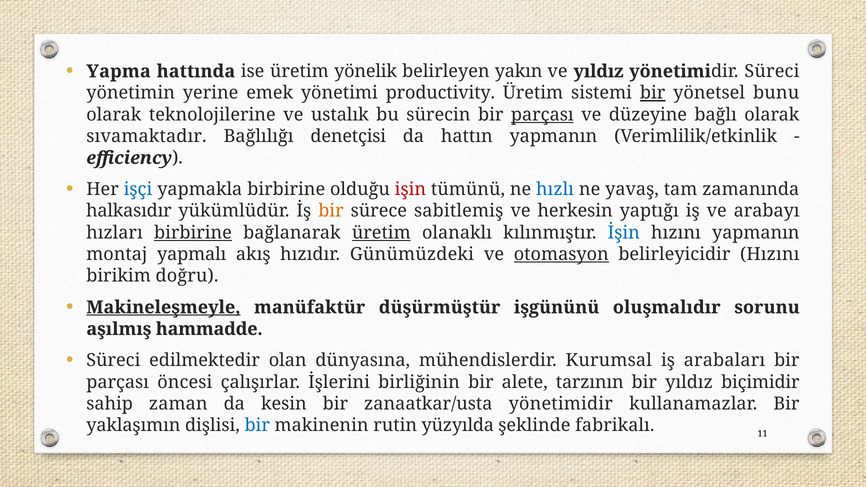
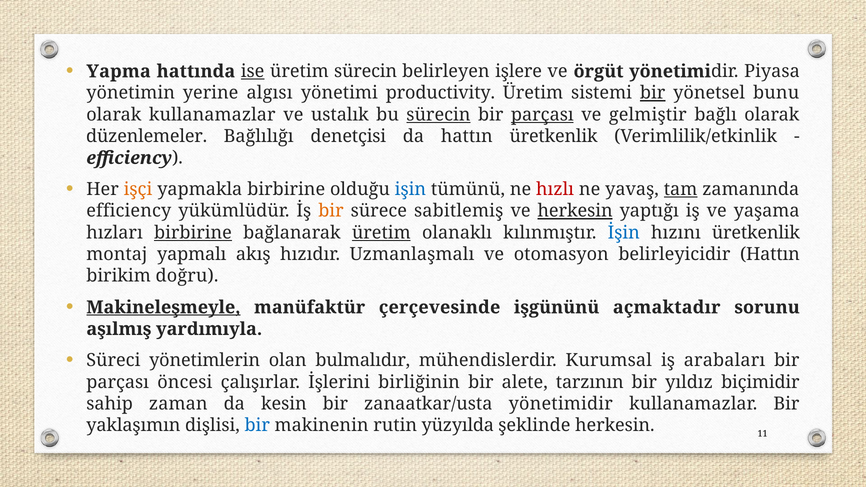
ise underline: none -> present
üretim yönelik: yönelik -> sürecin
yakın: yakın -> işlere
ve yıldız: yıldız -> örgüt
yönetimidir Süreci: Süreci -> Piyasa
emek: emek -> algısı
olarak teknolojilerine: teknolojilerine -> kullanamazlar
sürecin at (438, 115) underline: none -> present
düzeyine: düzeyine -> gelmiştir
sıvamaktadır: sıvamaktadır -> düzenlemeler
hattın yapmanın: yapmanın -> üretkenlik
işçi colour: blue -> orange
işin colour: red -> blue
hızlı colour: blue -> red
tam underline: none -> present
halkasıdır at (129, 211): halkasıdır -> efficiency
herkesin at (575, 211) underline: none -> present
arabayı: arabayı -> yaşama
hızını yapmanın: yapmanın -> üretkenlik
Günümüzdeki: Günümüzdeki -> Uzmanlaşmalı
otomasyon underline: present -> none
belirleyicidir Hızını: Hızını -> Hattın
düşürmüştür: düşürmüştür -> çerçevesinde
oluşmalıdır: oluşmalıdır -> açmaktadır
hammadde: hammadde -> yardımıyla
edilmektedir: edilmektedir -> yönetimlerin
dünyasına: dünyasına -> bulmalıdır
şeklinde fabrikalı: fabrikalı -> herkesin
